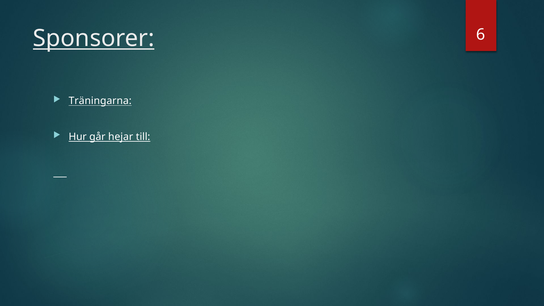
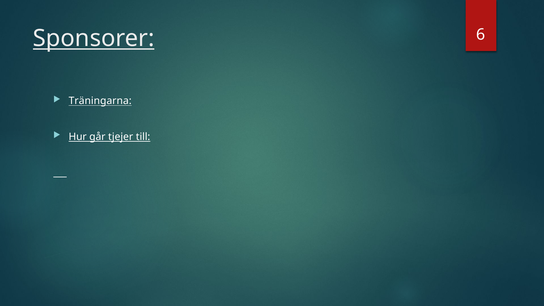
hejar: hejar -> tjejer
